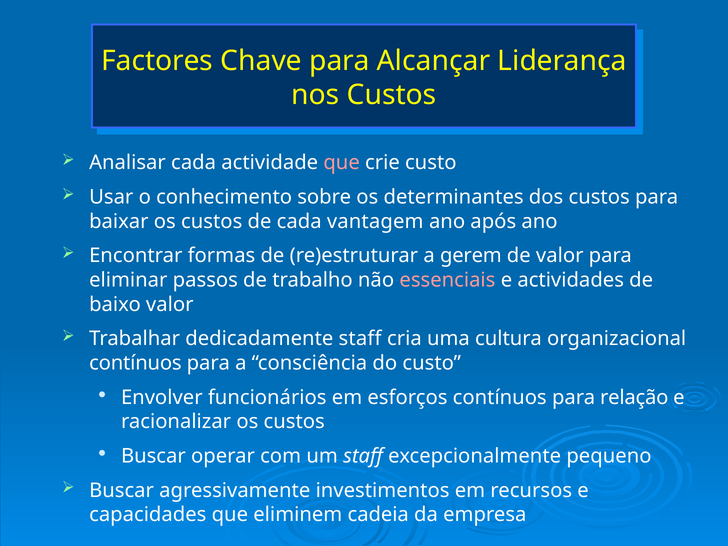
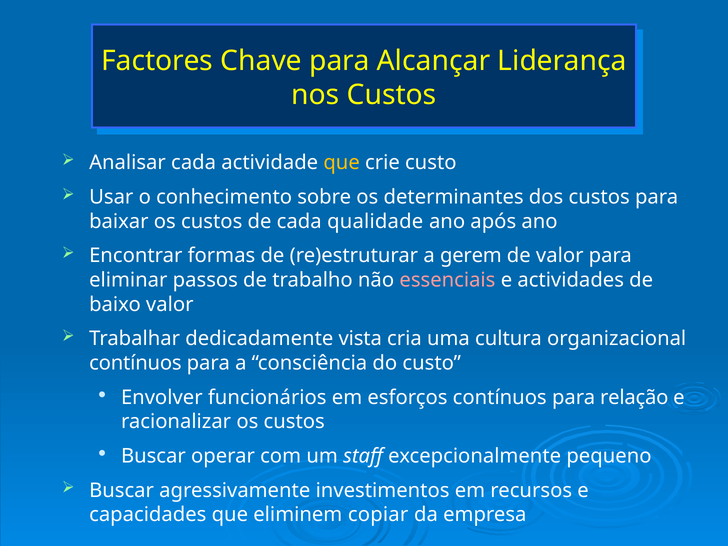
que at (342, 163) colour: pink -> yellow
vantagem: vantagem -> qualidade
dedicadamente staff: staff -> vista
cadeia: cadeia -> copiar
